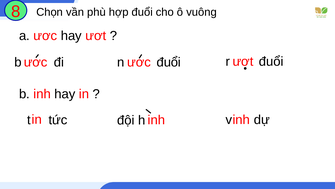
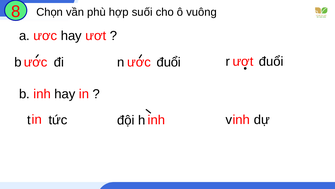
hợp đuổi: đuổi -> suối
